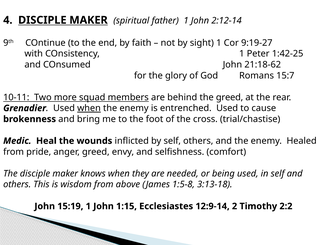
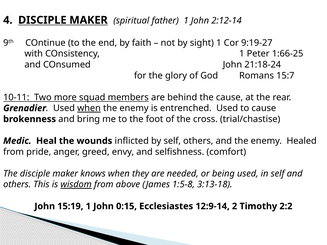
1:42-25: 1:42-25 -> 1:66-25
21:18-62: 21:18-62 -> 21:18-24
the greed: greed -> cause
wisdom underline: none -> present
1:15: 1:15 -> 0:15
